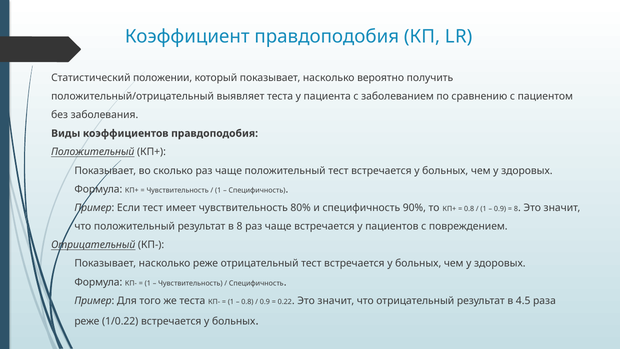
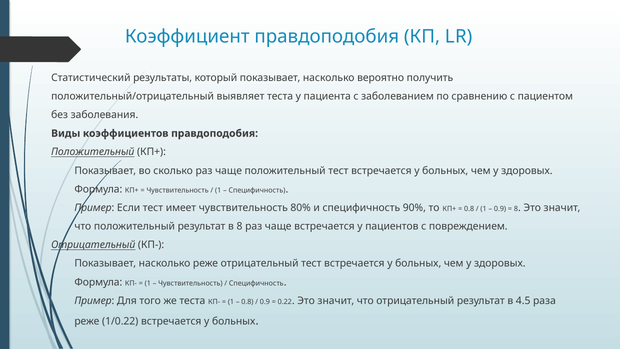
положении: положении -> результаты
